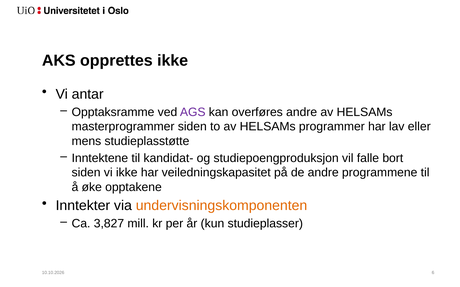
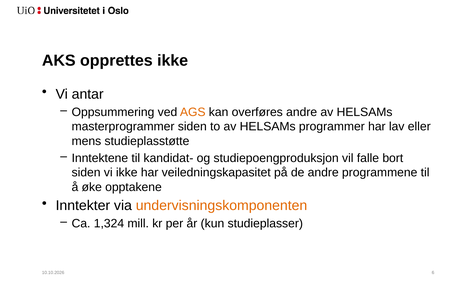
Opptaksramme: Opptaksramme -> Oppsummering
AGS colour: purple -> orange
3,827: 3,827 -> 1,324
